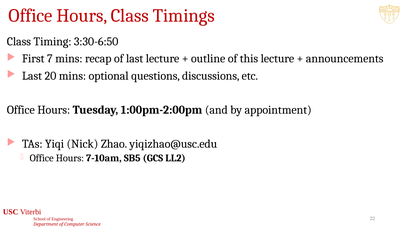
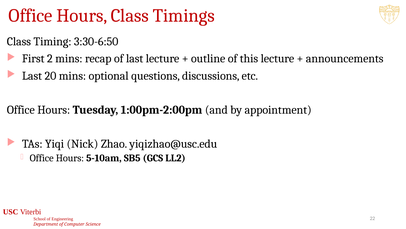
7: 7 -> 2
7-10am: 7-10am -> 5-10am
